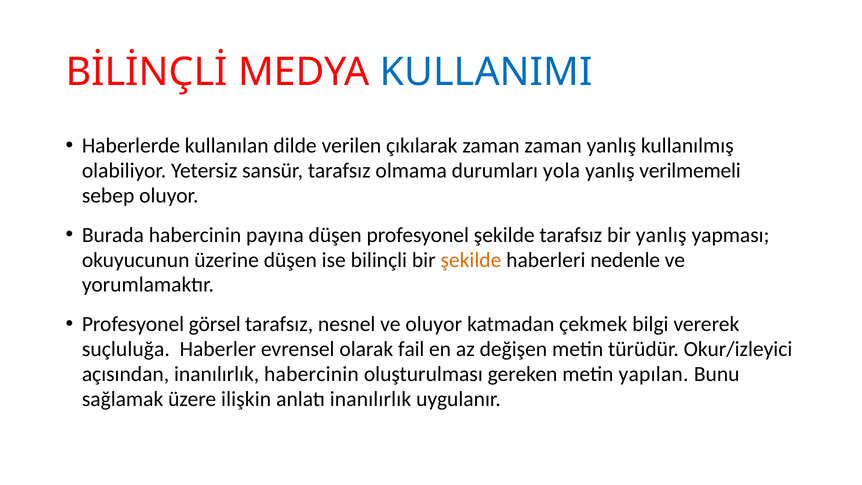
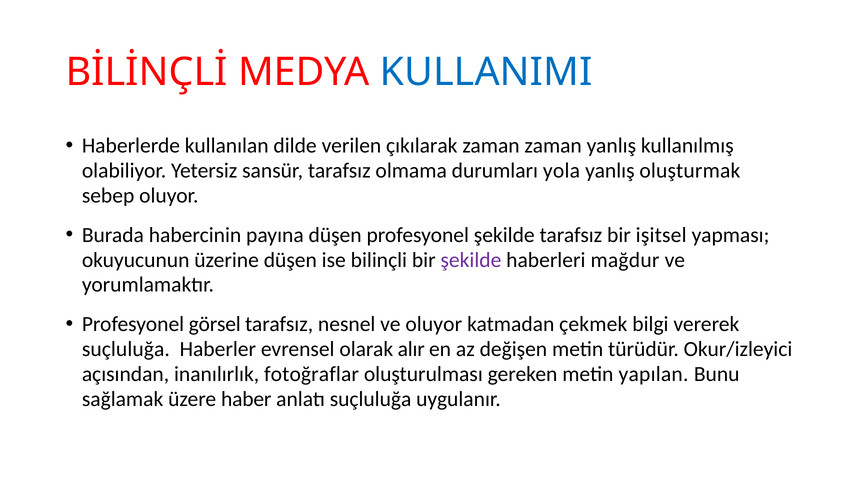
verilmemeli: verilmemeli -> oluşturmak
bir yanlış: yanlış -> işitsel
şekilde at (471, 260) colour: orange -> purple
nedenle: nedenle -> mağdur
fail: fail -> alır
inanılırlık habercinin: habercinin -> fotoğraflar
ilişkin: ilişkin -> haber
anlatı inanılırlık: inanılırlık -> suçluluğa
